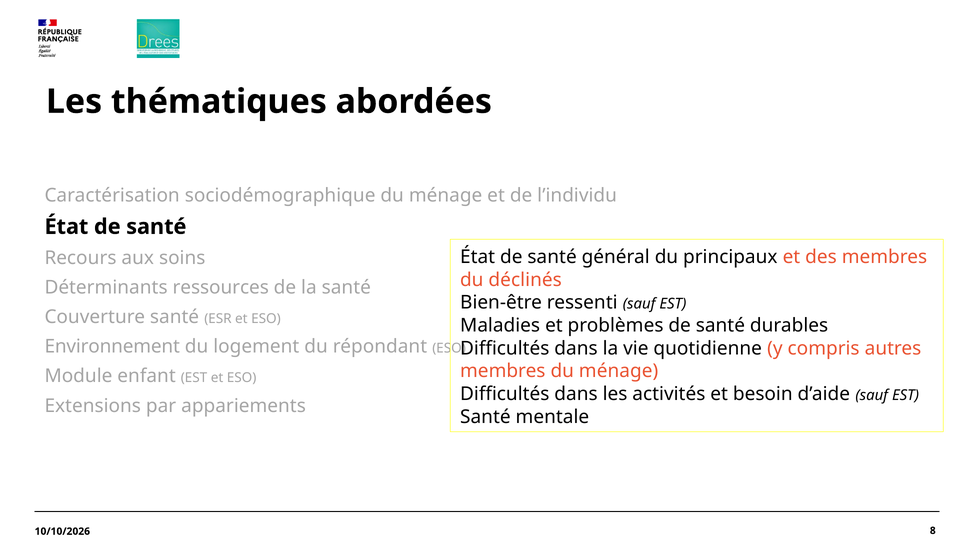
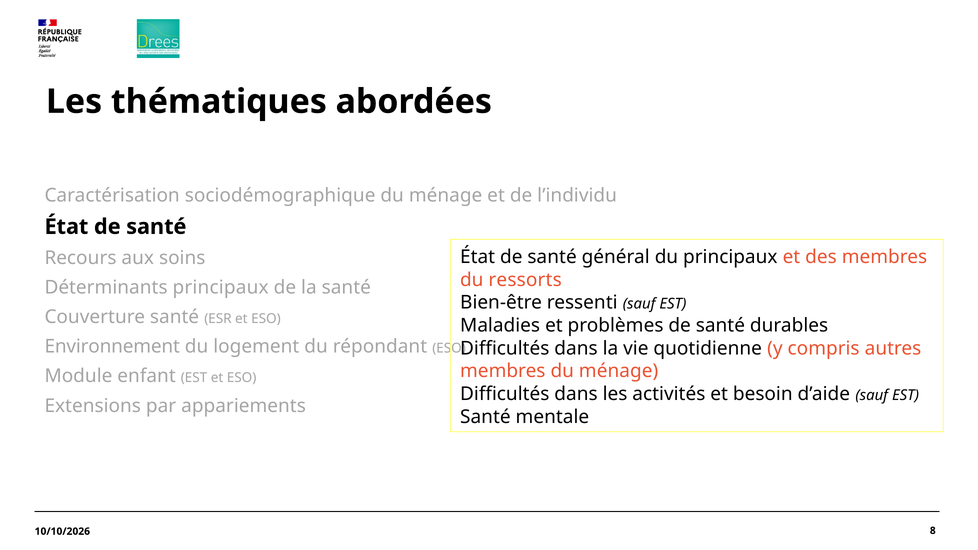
déclinés: déclinés -> ressorts
Déterminants ressources: ressources -> principaux
